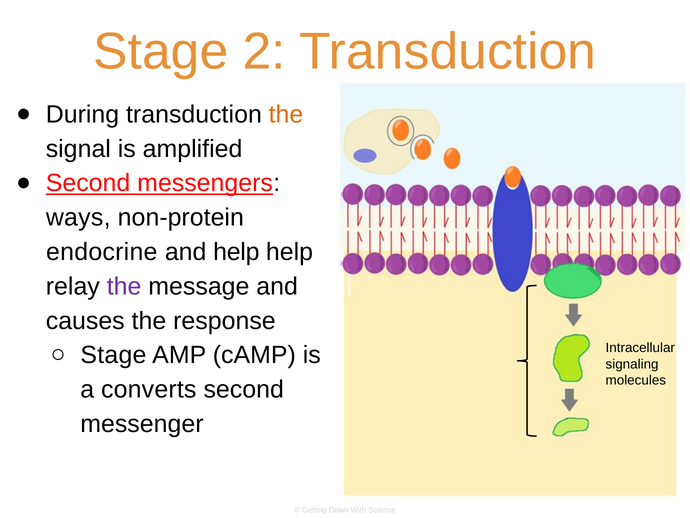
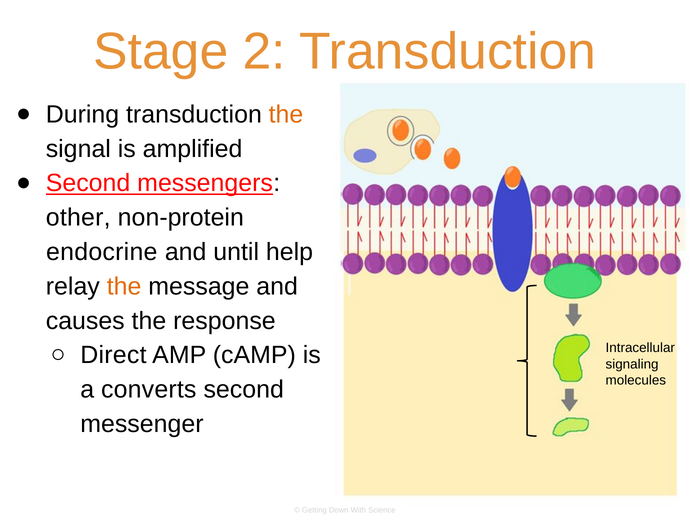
ways: ways -> other
and help: help -> until
the at (124, 286) colour: purple -> orange
Stage at (113, 355): Stage -> Direct
